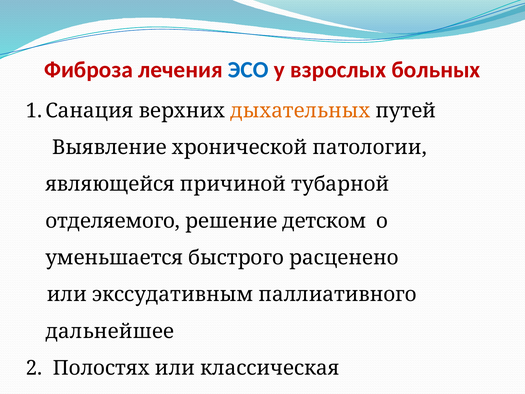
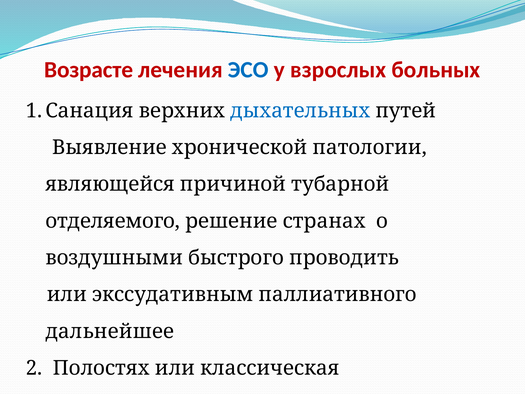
Фиброза: Фиброза -> Возрасте
дыхательных colour: orange -> blue
детском: детском -> странах
уменьшается: уменьшается -> воздушными
расценено: расценено -> проводить
